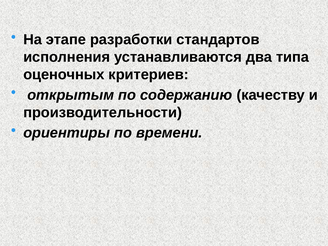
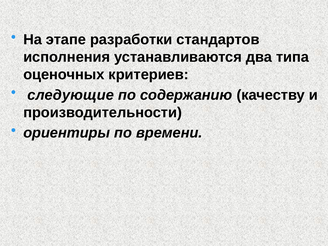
открытым: открытым -> следующие
